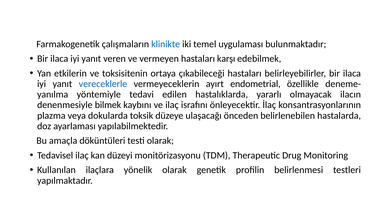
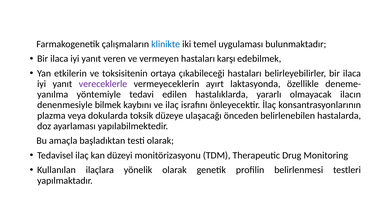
vereceklerle colour: blue -> purple
endometrial: endometrial -> laktasyonda
döküntüleri: döküntüleri -> başladıktan
